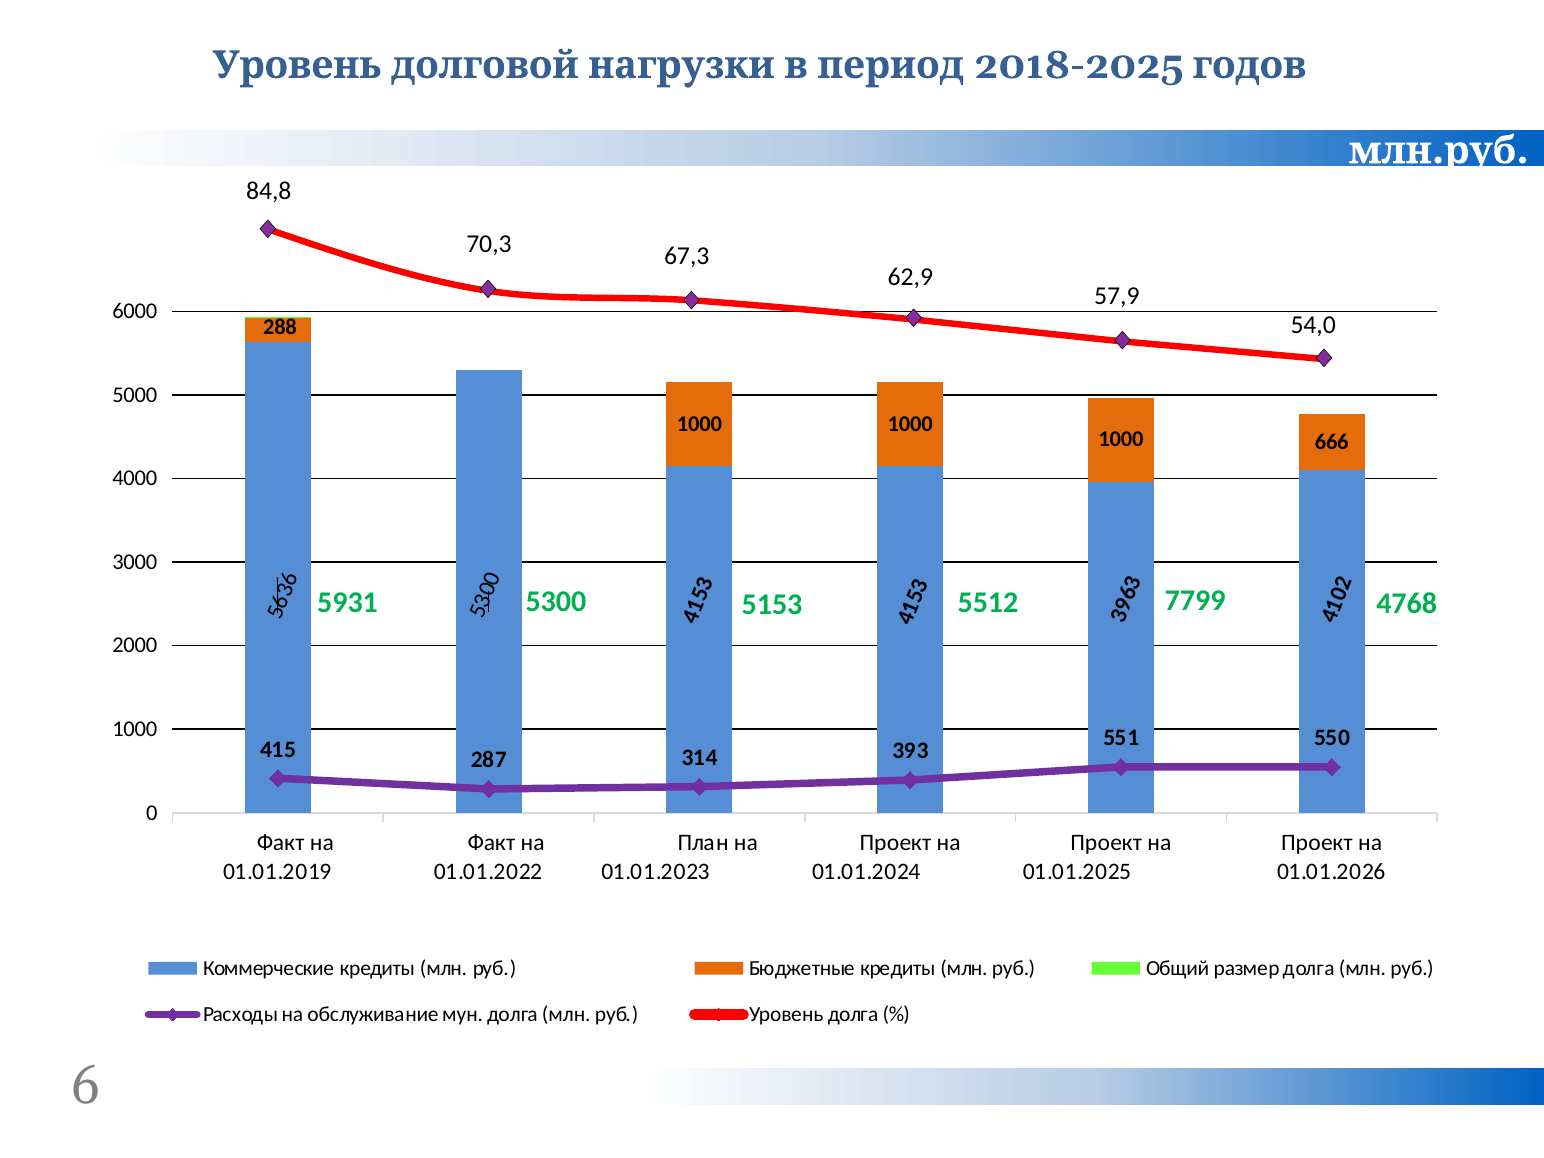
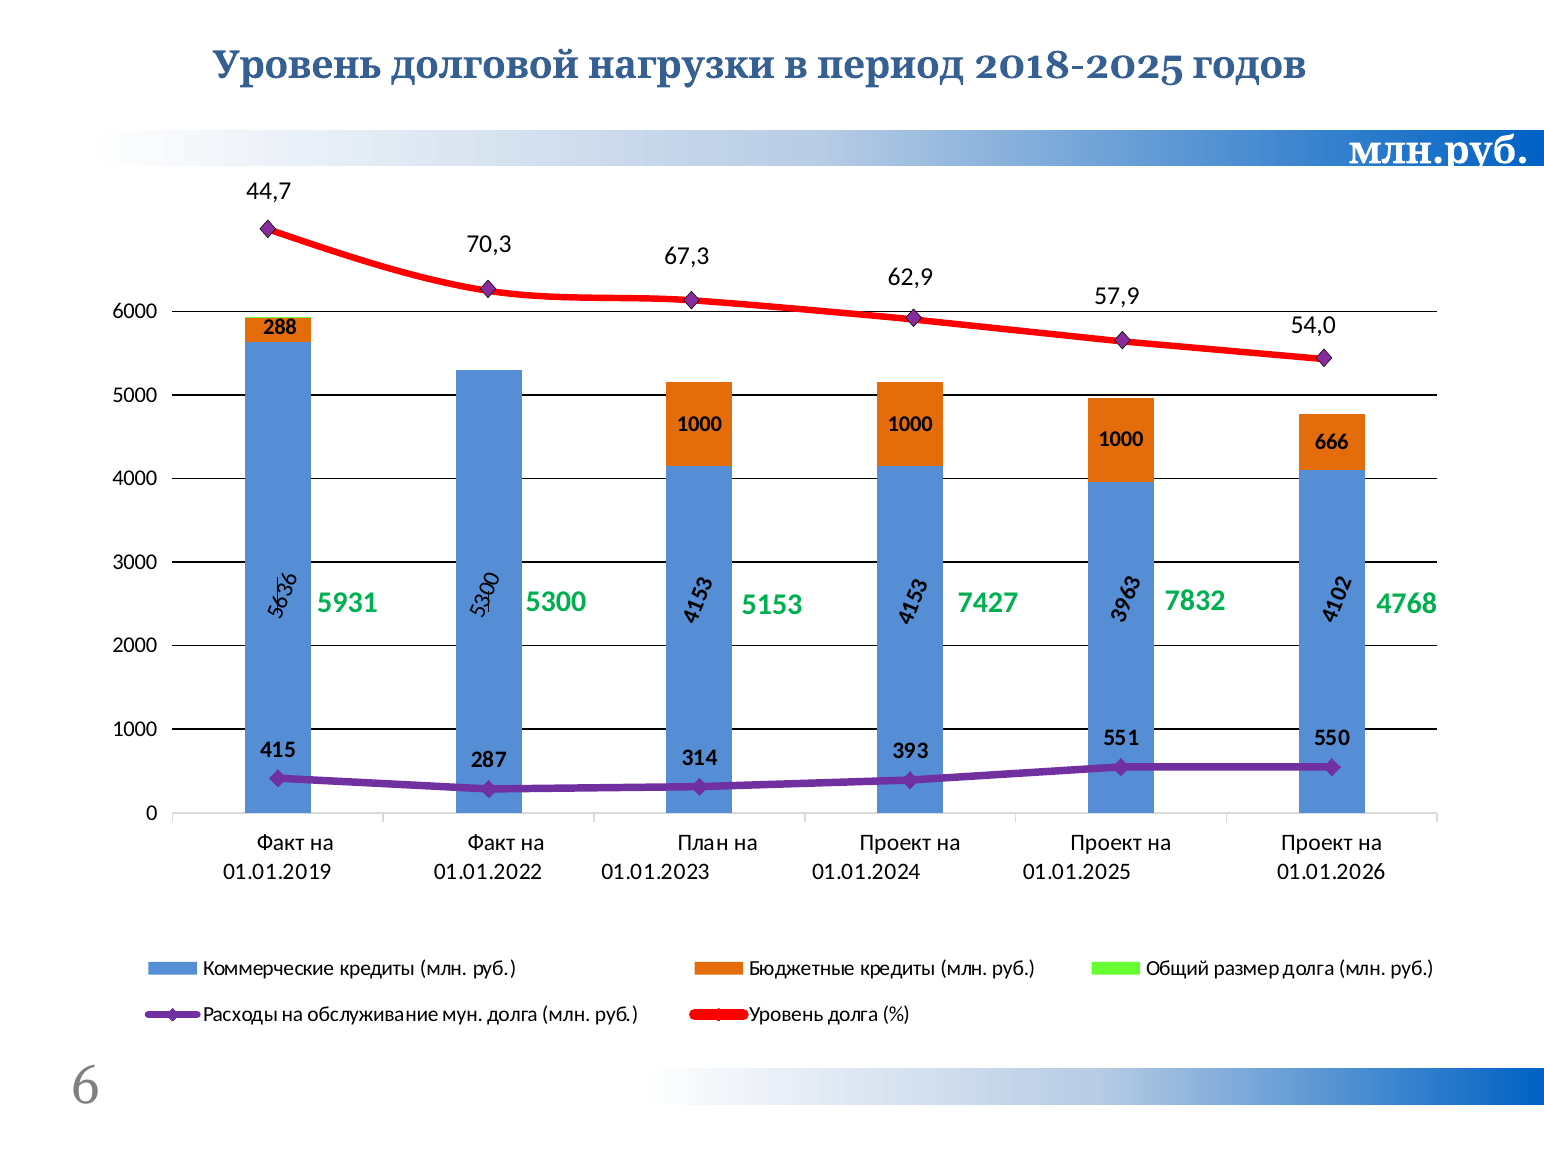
84,8: 84,8 -> 44,7
5512: 5512 -> 7427
7799: 7799 -> 7832
